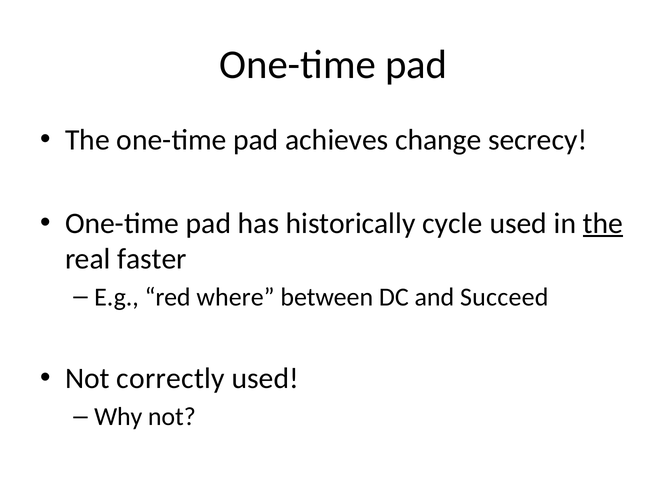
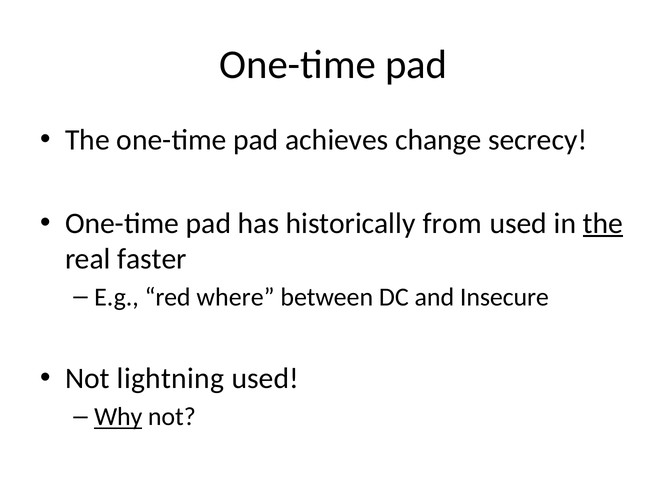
cycle: cycle -> from
Succeed: Succeed -> Insecure
correctly: correctly -> lightning
Why underline: none -> present
